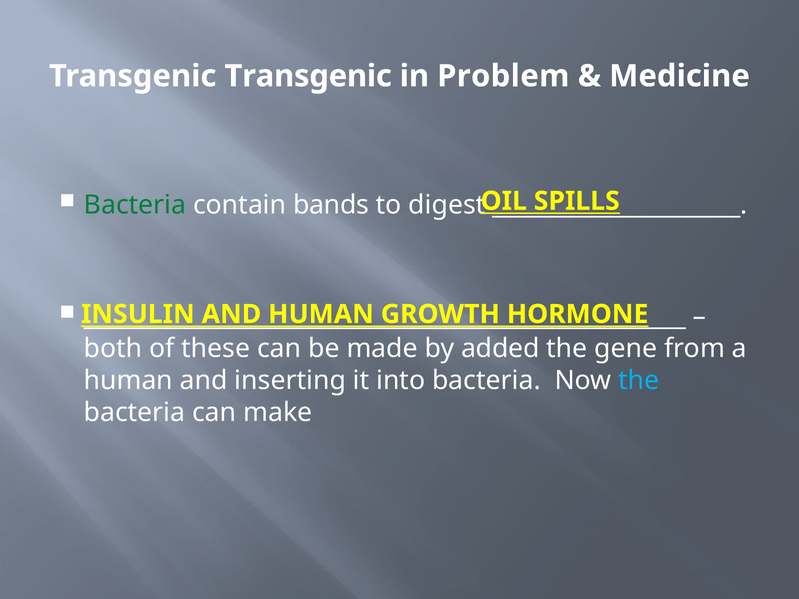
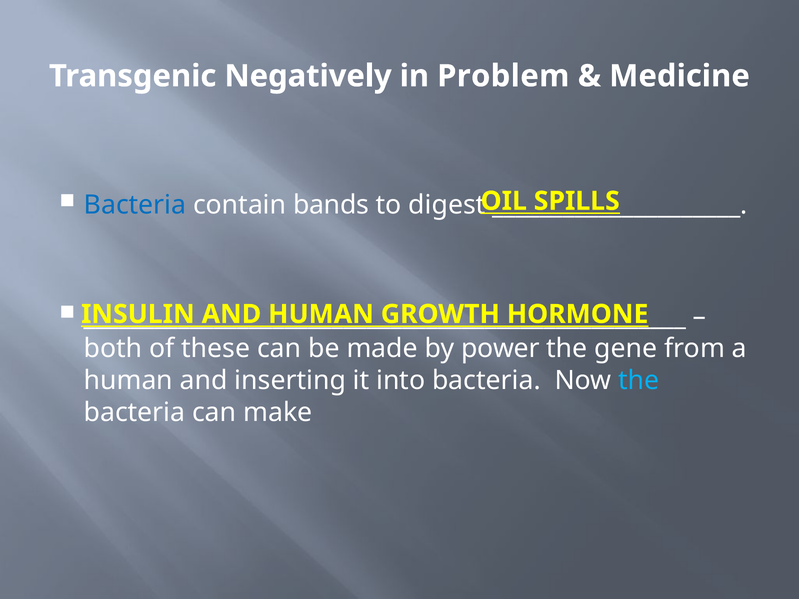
Transgenic Transgenic: Transgenic -> Negatively
Bacteria at (135, 205) colour: green -> blue
added: added -> power
